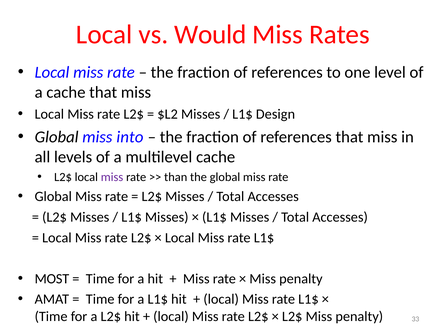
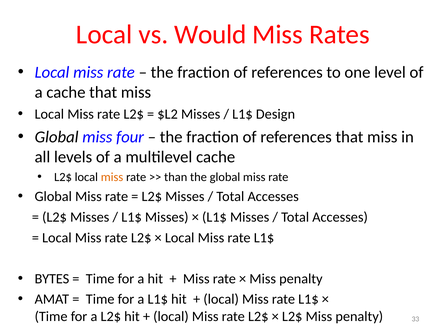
into: into -> four
miss at (112, 177) colour: purple -> orange
MOST: MOST -> BYTES
